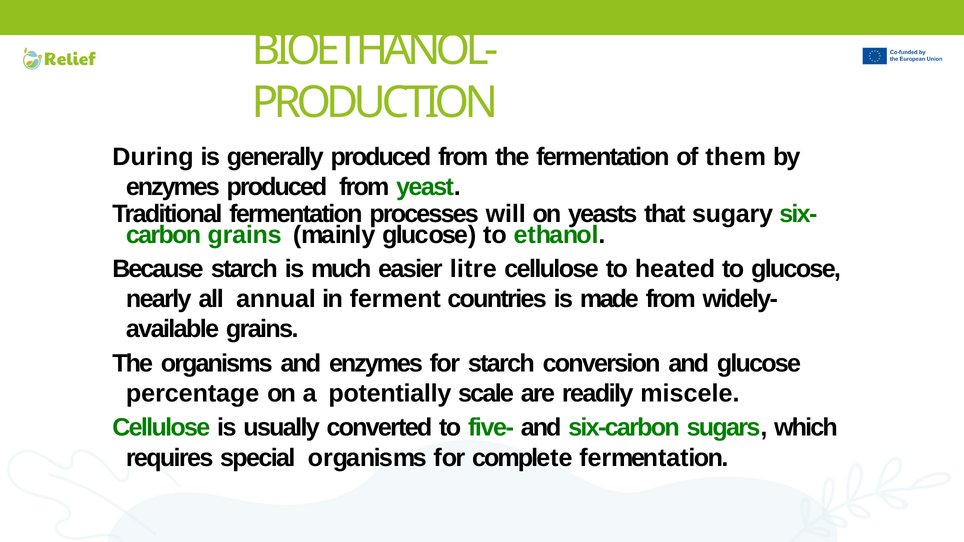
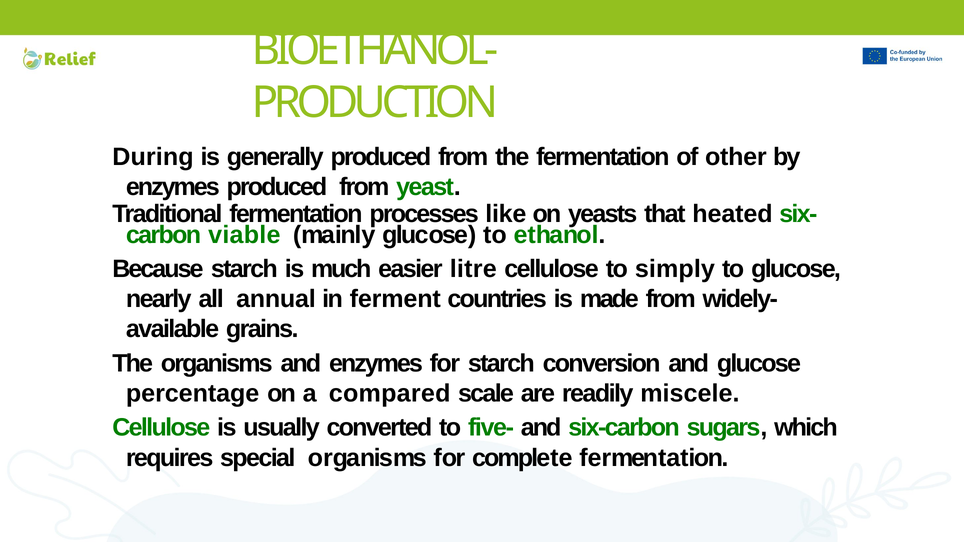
them: them -> other
will: will -> like
sugary: sugary -> heated
grains at (245, 235): grains -> viable
heated: heated -> simply
potentially: potentially -> compared
